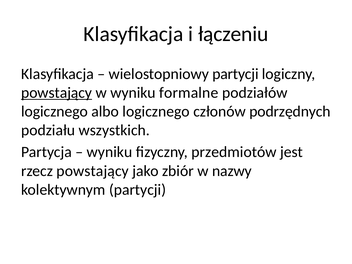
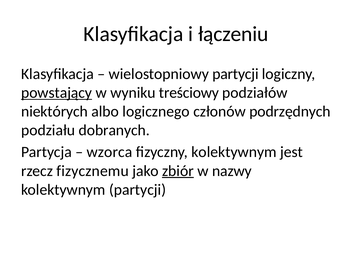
formalne: formalne -> treściowy
logicznego at (55, 111): logicznego -> niektórych
wszystkich: wszystkich -> dobranych
wyniku at (110, 152): wyniku -> wzorca
fizyczny przedmiotów: przedmiotów -> kolektywnym
rzecz powstający: powstający -> fizycznemu
zbiór underline: none -> present
